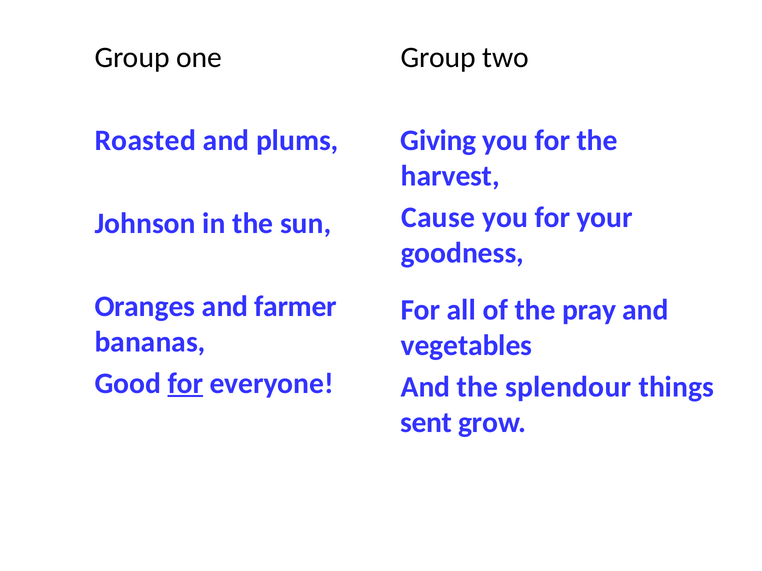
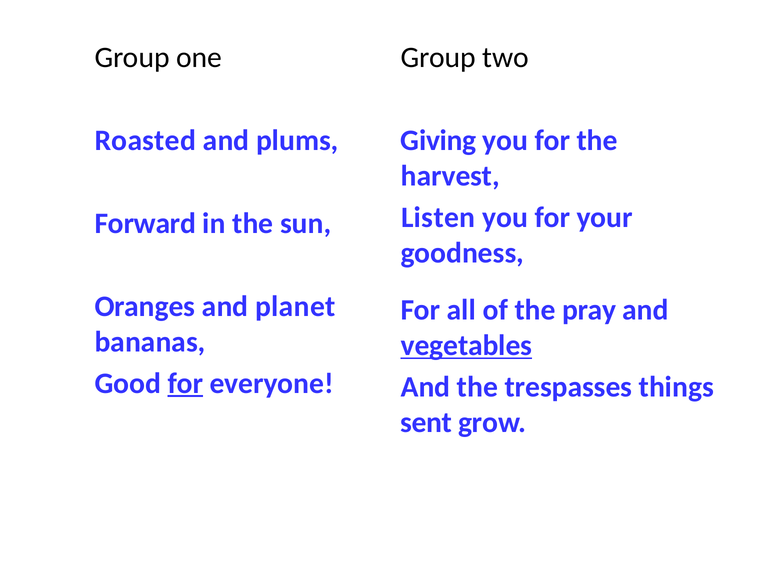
Cause: Cause -> Listen
Johnson: Johnson -> Forward
farmer: farmer -> planet
vegetables underline: none -> present
splendour: splendour -> trespasses
